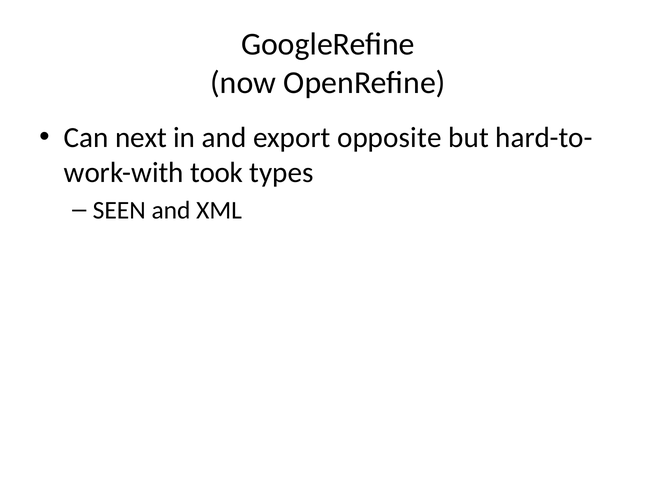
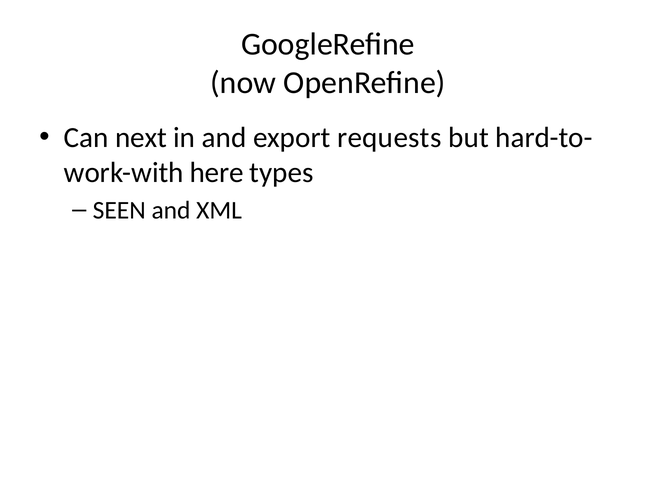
opposite: opposite -> requests
took: took -> here
